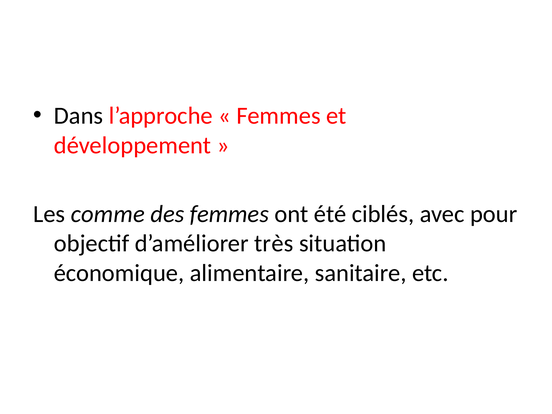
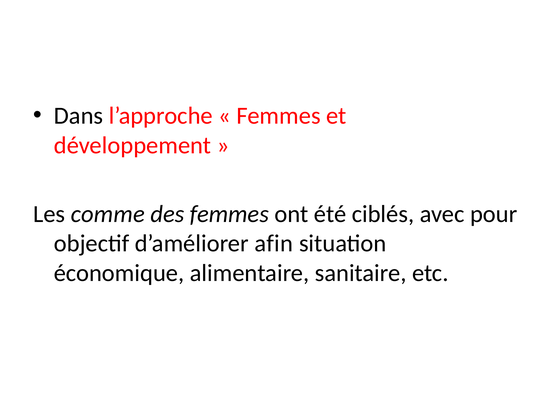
très: très -> afin
